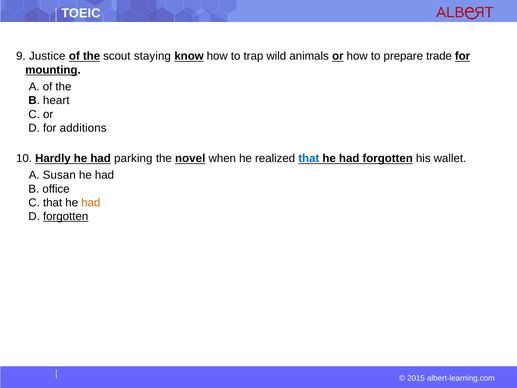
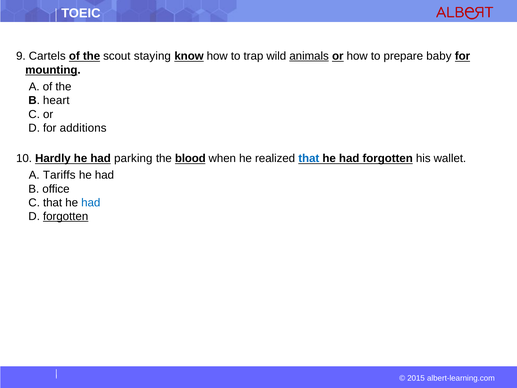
Justice: Justice -> Cartels
animals underline: none -> present
trade: trade -> baby
novel: novel -> blood
Susan: Susan -> Tariffs
had at (91, 203) colour: orange -> blue
